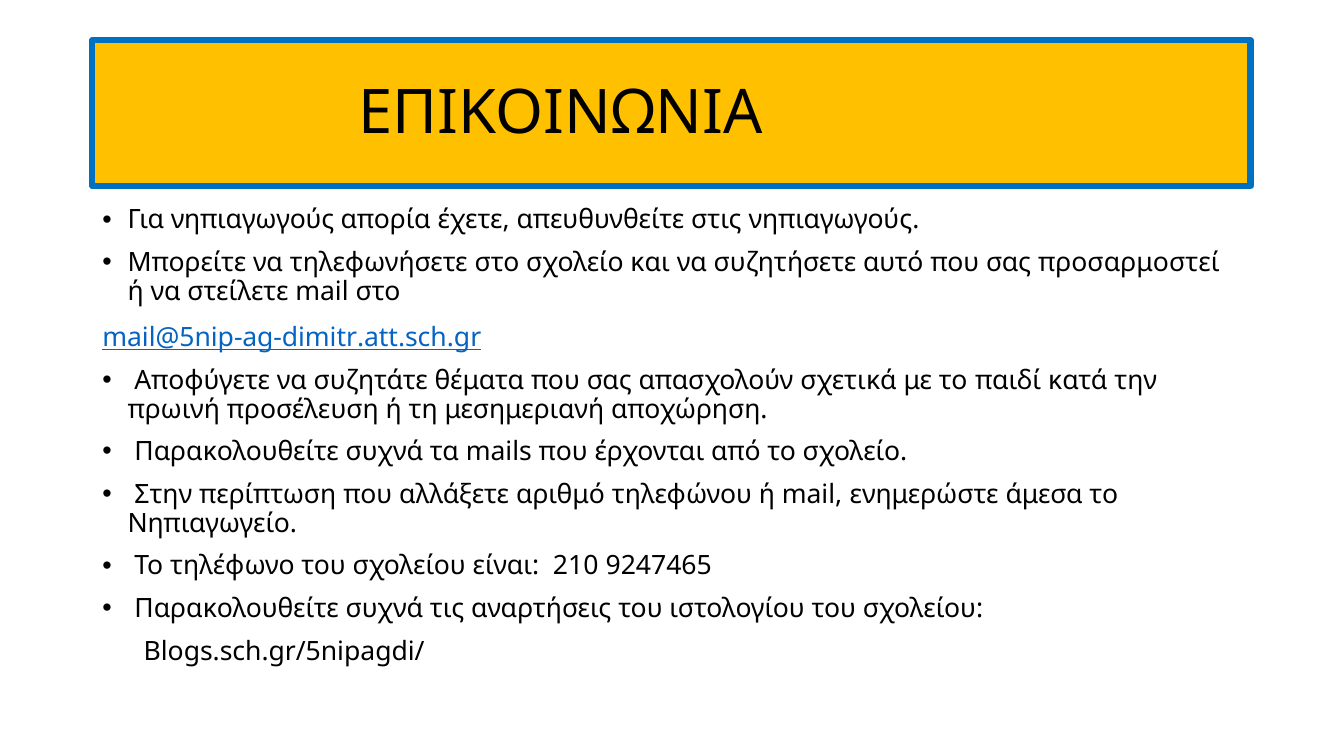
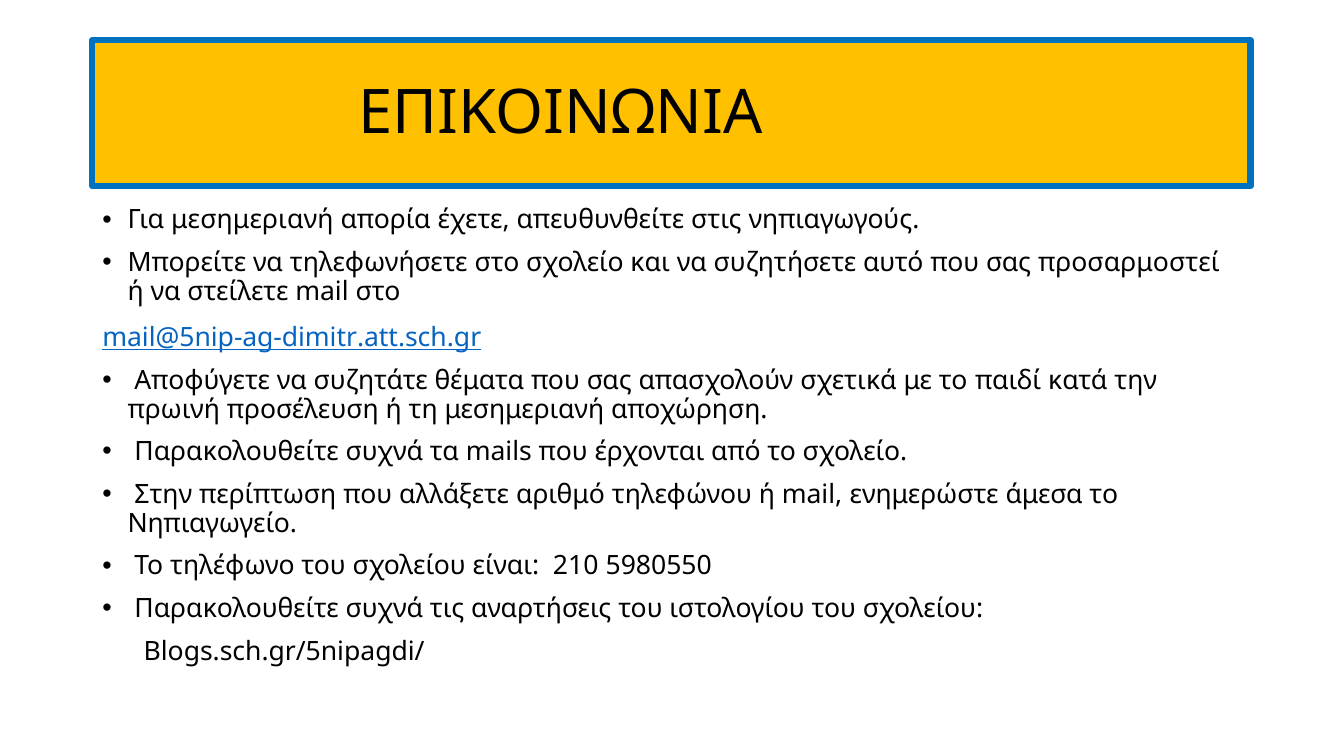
Για νηπιαγωγούς: νηπιαγωγούς -> μεσημεριανή
9247465: 9247465 -> 5980550
